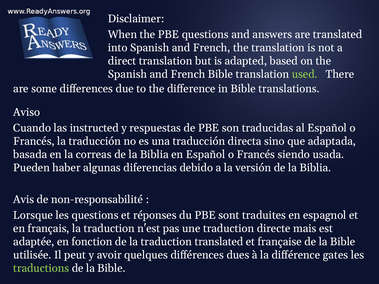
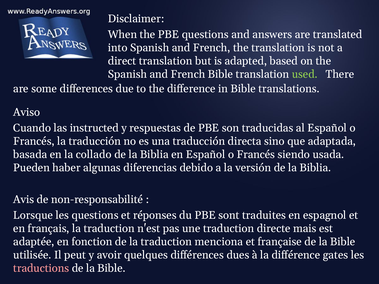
correas: correas -> collado
traduction translated: translated -> menciona
traductions colour: light green -> pink
